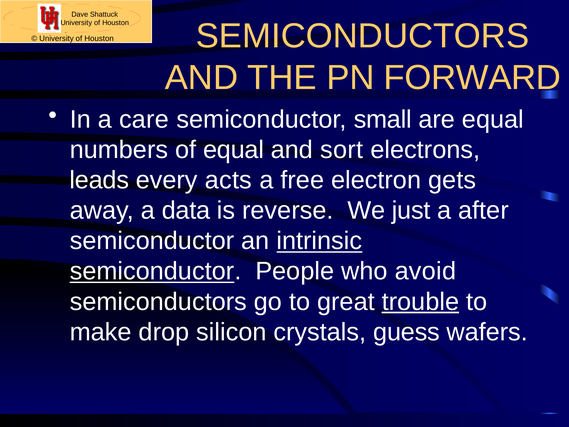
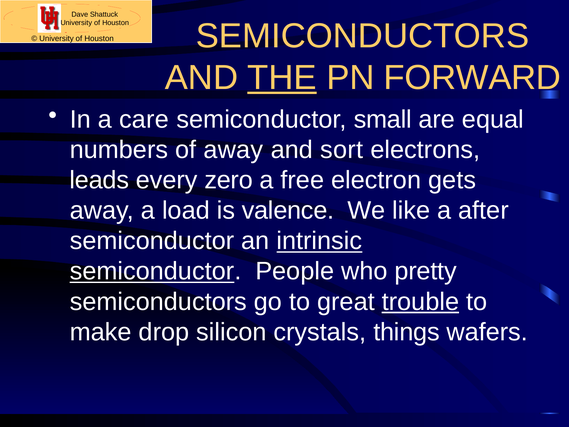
THE underline: none -> present
of equal: equal -> away
acts: acts -> zero
data: data -> load
reverse: reverse -> valence
just: just -> like
avoid: avoid -> pretty
guess: guess -> things
